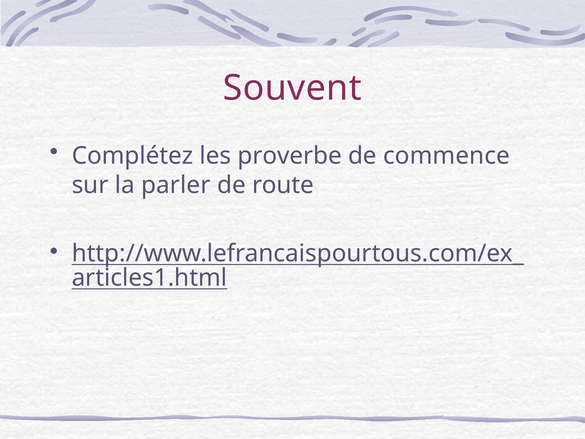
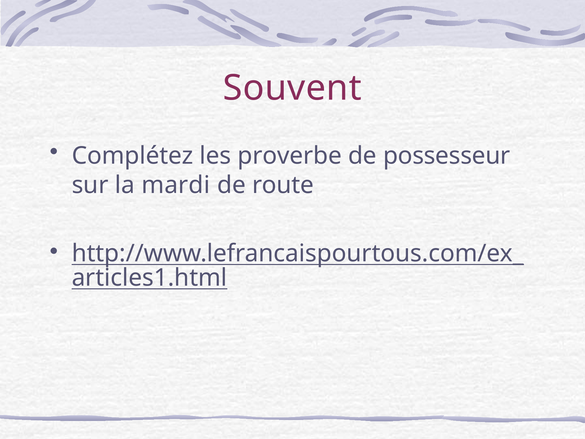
commence: commence -> possesseur
parler: parler -> mardi
